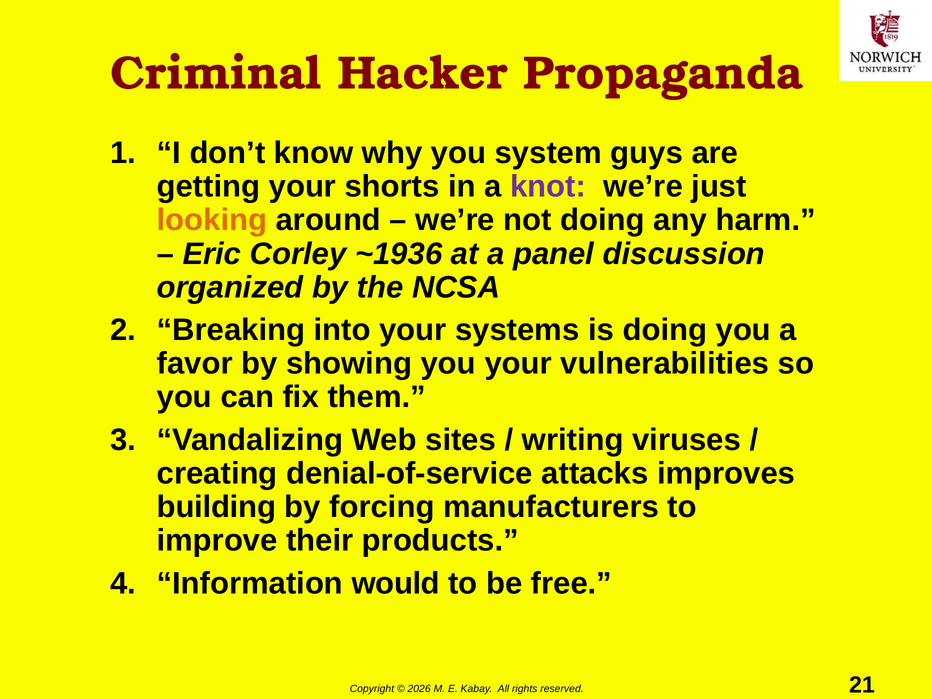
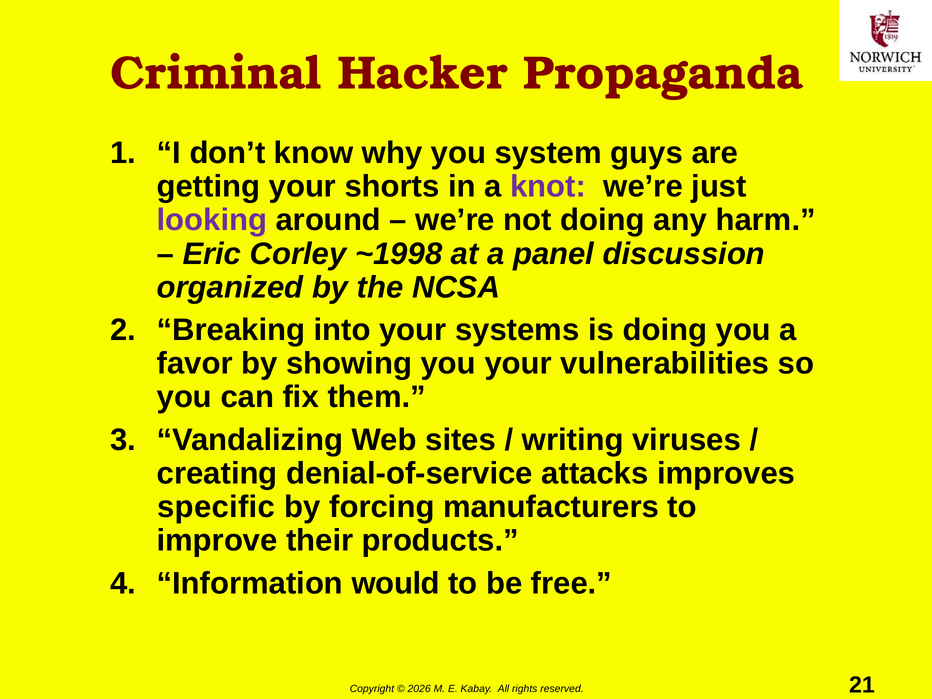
looking colour: orange -> purple
~1936: ~1936 -> ~1998
building: building -> specific
